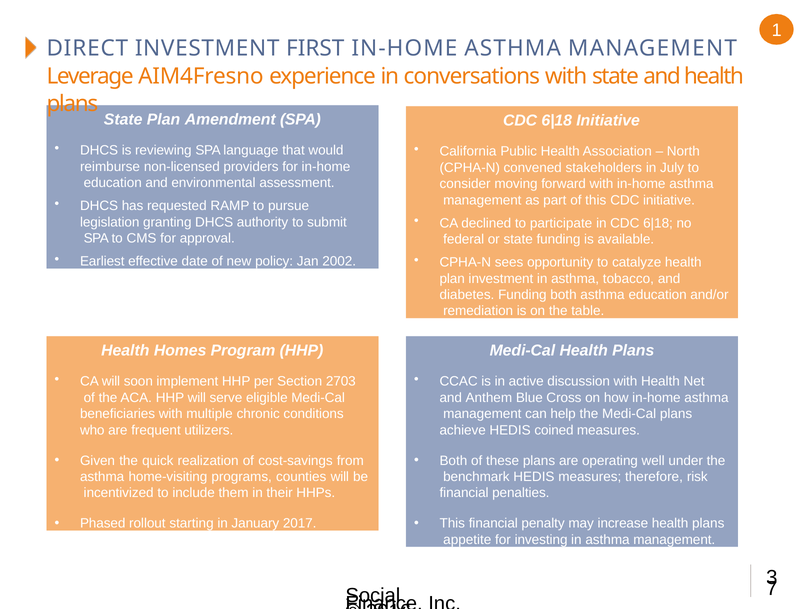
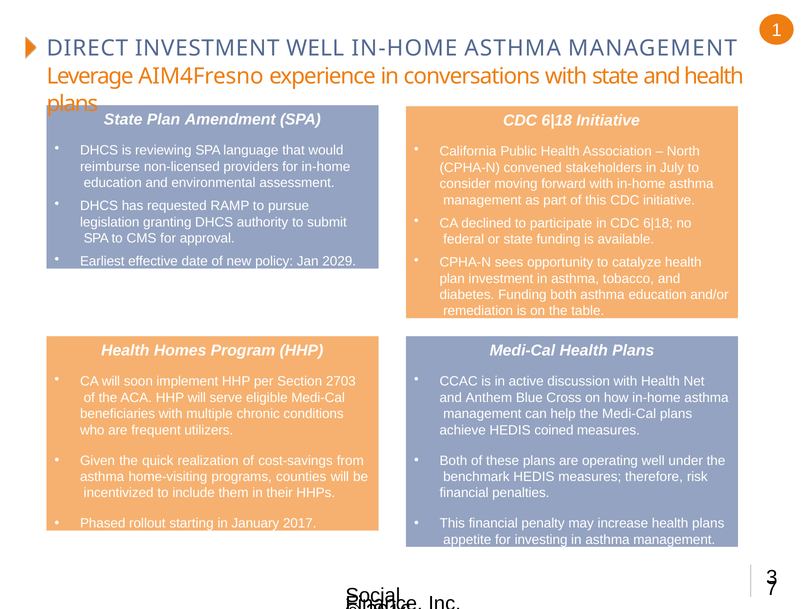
INVESTMENT FIRST: FIRST -> WELL
2002: 2002 -> 2029
